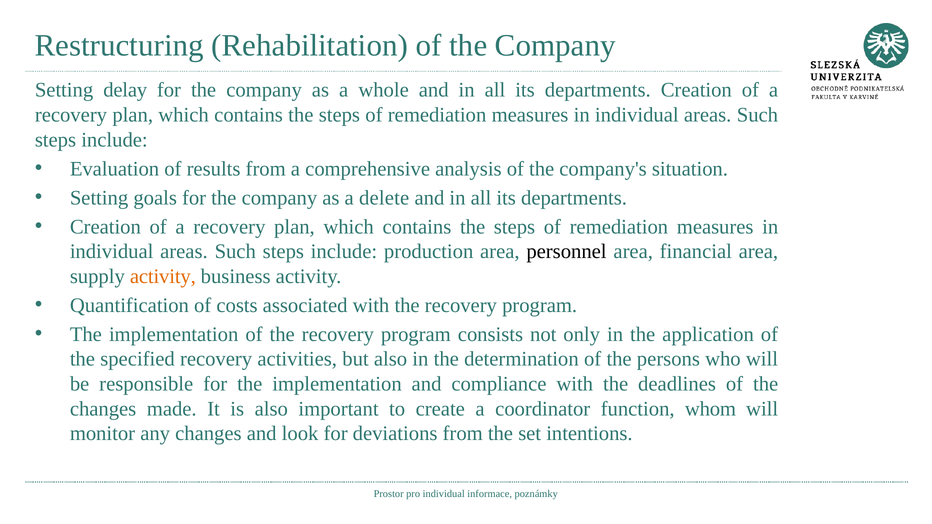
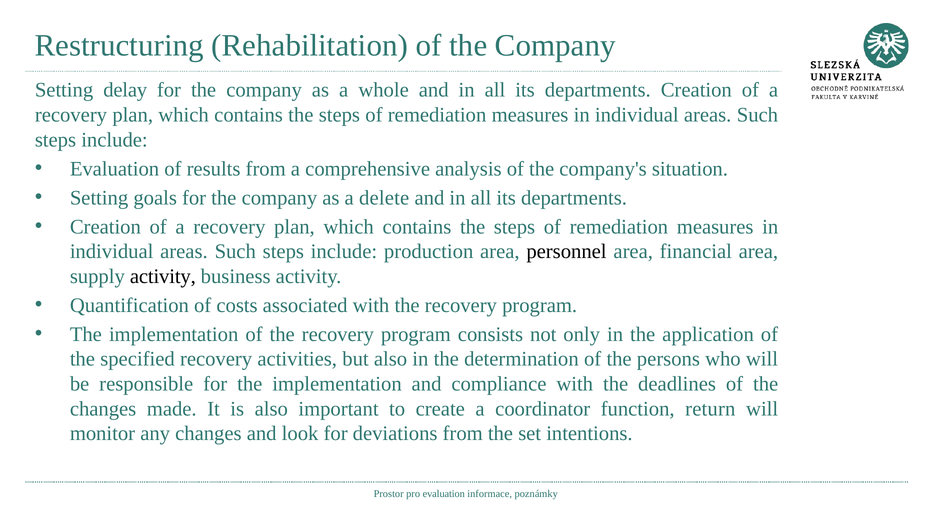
activity at (163, 277) colour: orange -> black
whom: whom -> return
pro individual: individual -> evaluation
